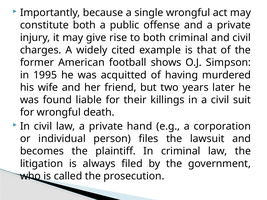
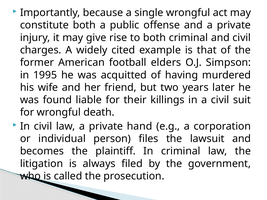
shows: shows -> elders
